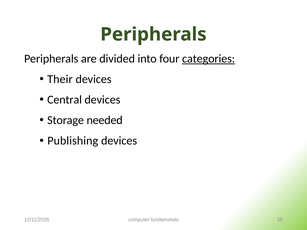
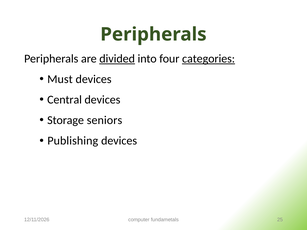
divided underline: none -> present
Their: Their -> Must
needed: needed -> seniors
